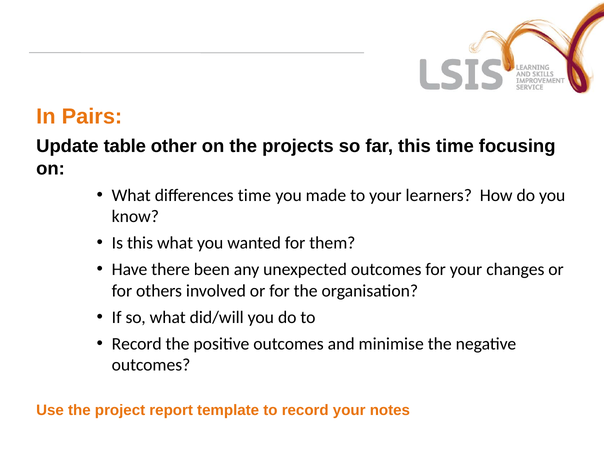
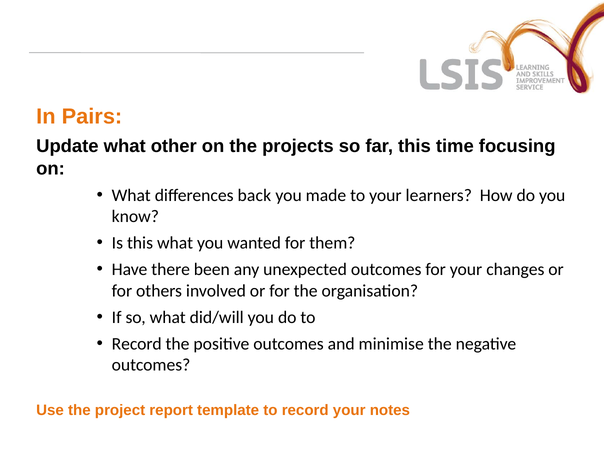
Update table: table -> what
differences time: time -> back
